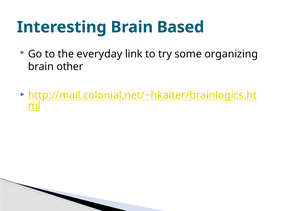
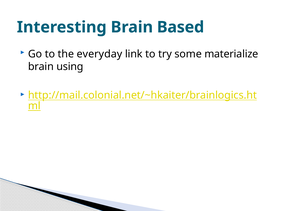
organizing: organizing -> materialize
other: other -> using
